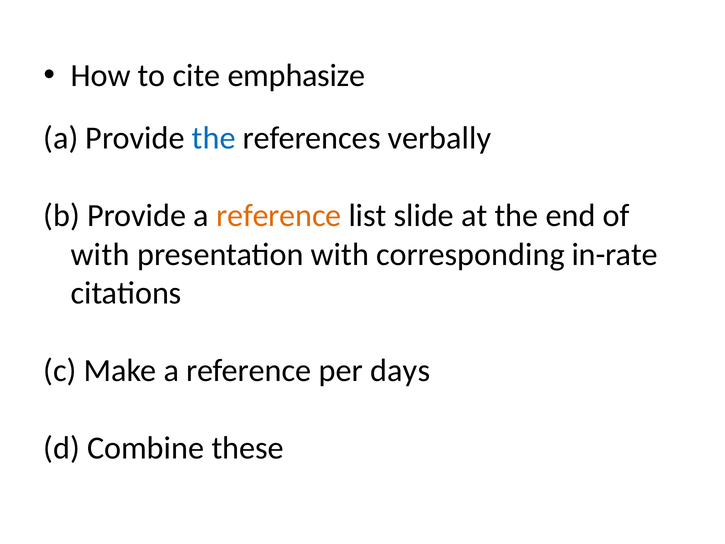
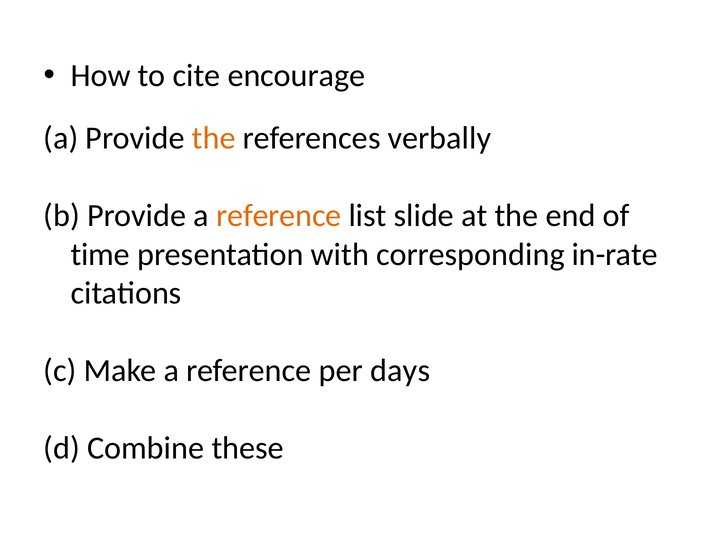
emphasize: emphasize -> encourage
the at (214, 138) colour: blue -> orange
with at (100, 254): with -> time
